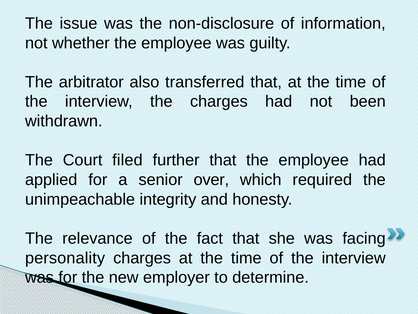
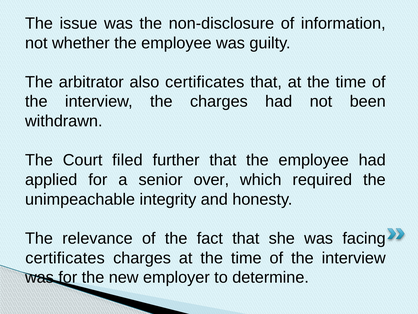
also transferred: transferred -> certificates
personality at (65, 258): personality -> certificates
